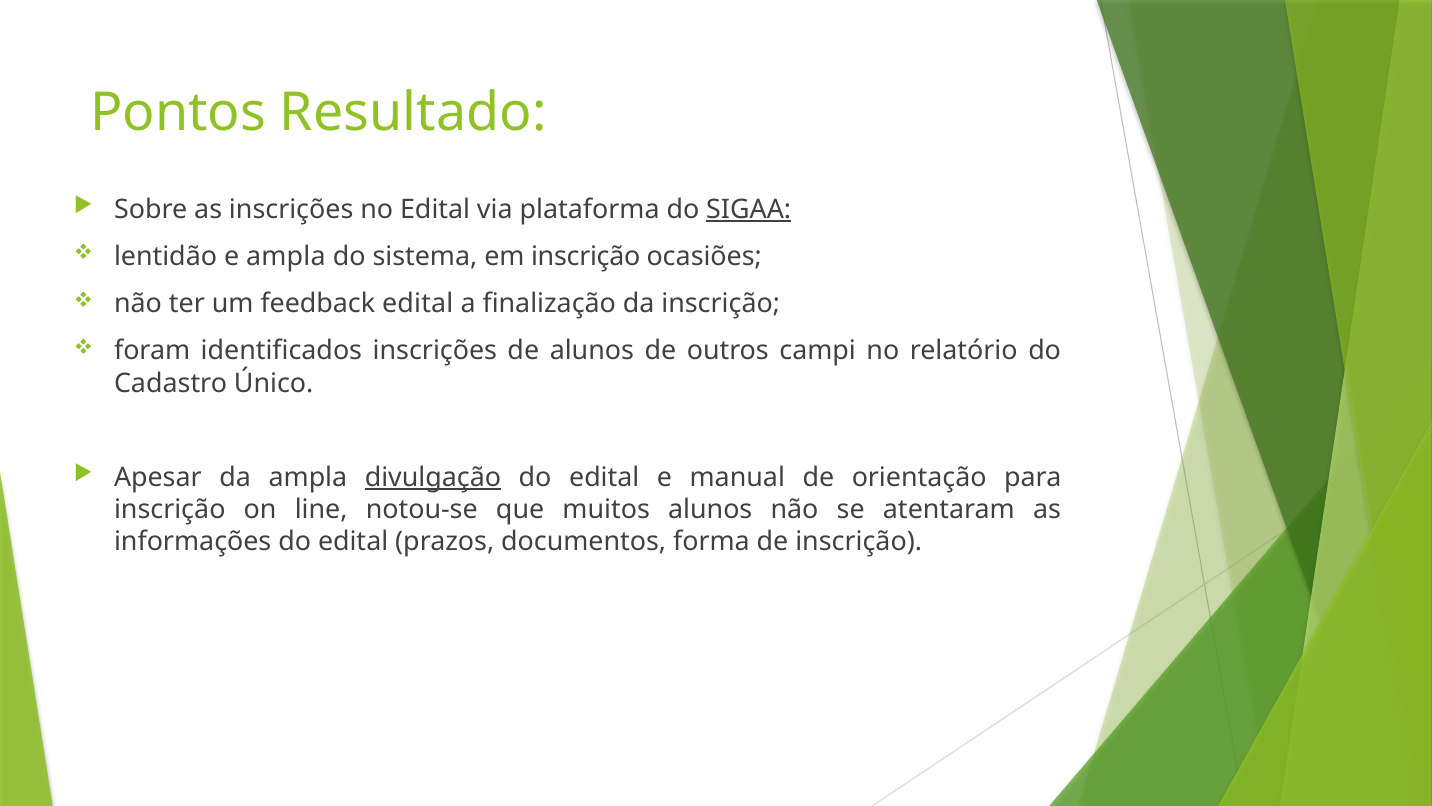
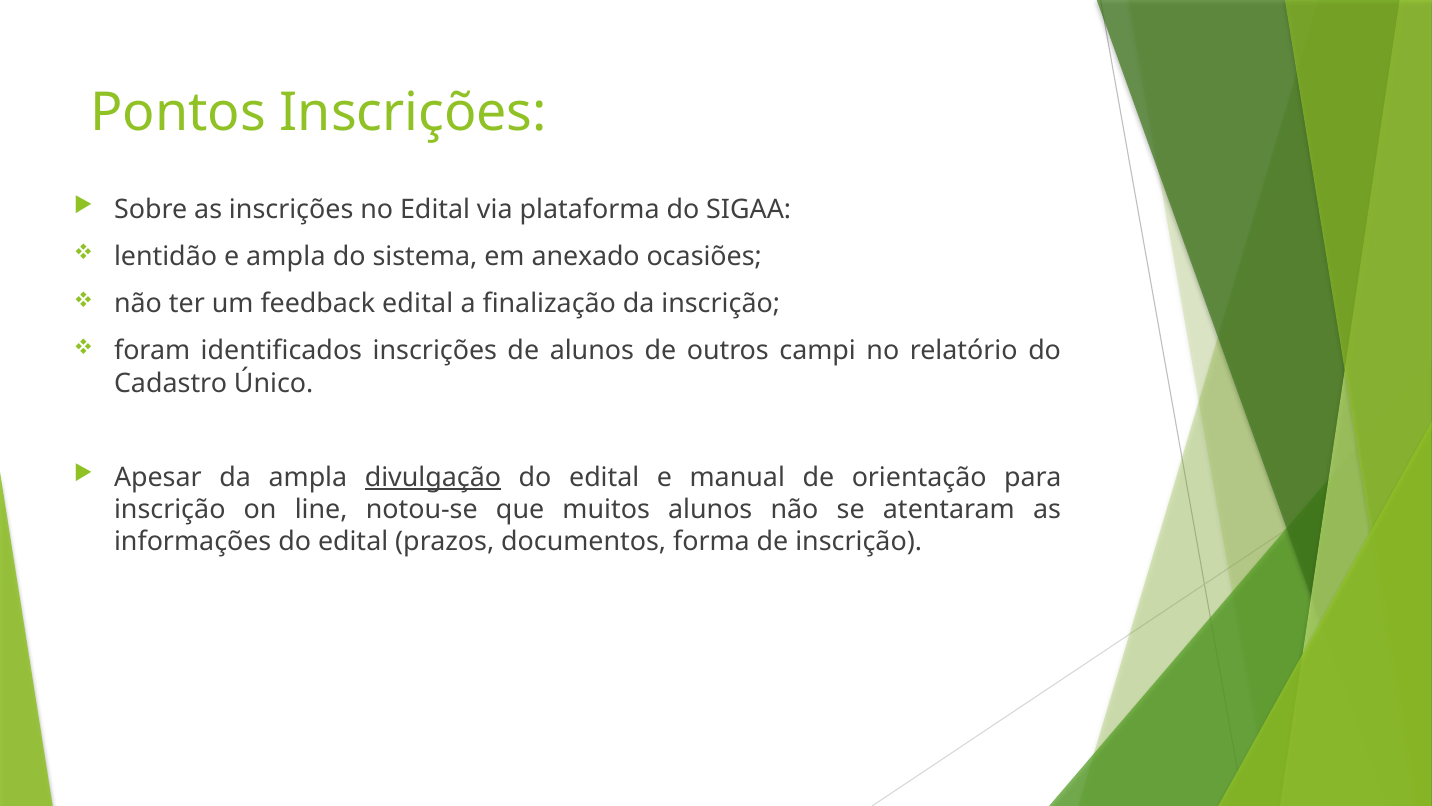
Pontos Resultado: Resultado -> Inscrições
SIGAA underline: present -> none
em inscrição: inscrição -> anexado
